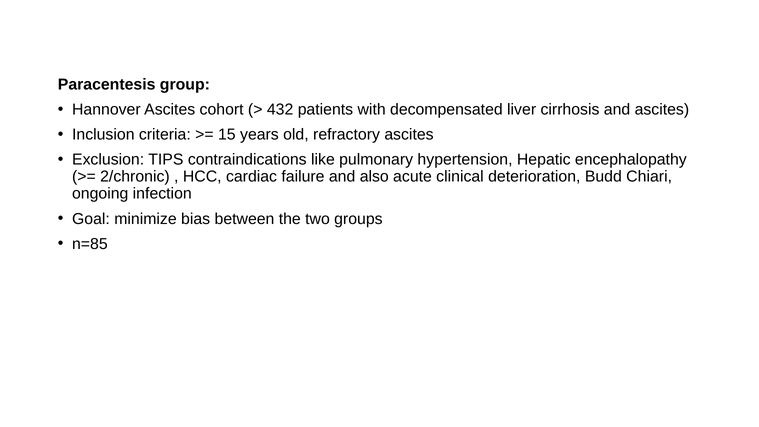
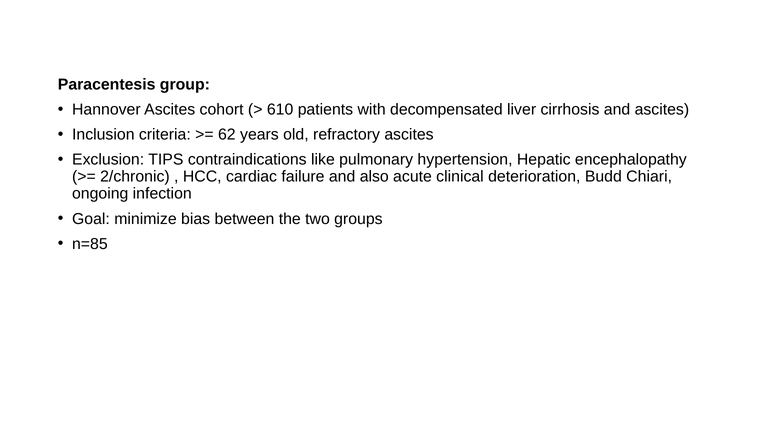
432: 432 -> 610
15: 15 -> 62
